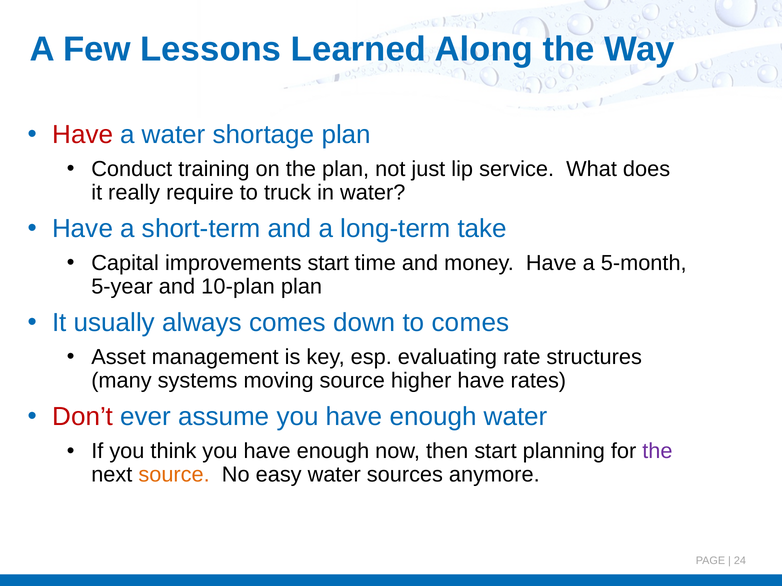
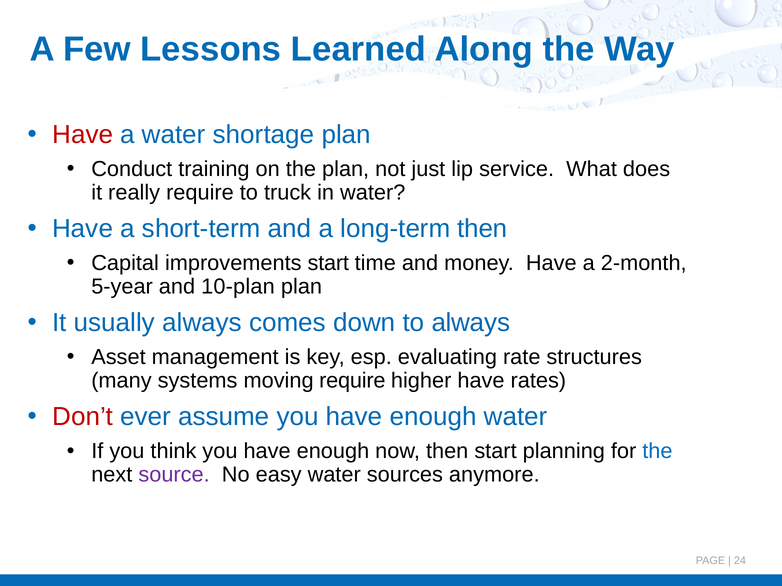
long-term take: take -> then
5-month: 5-month -> 2-month
to comes: comes -> always
moving source: source -> require
the at (657, 452) colour: purple -> blue
source at (174, 475) colour: orange -> purple
